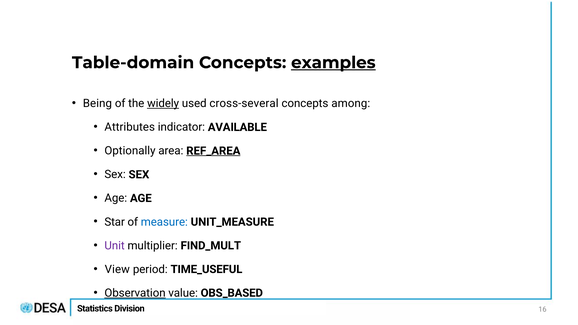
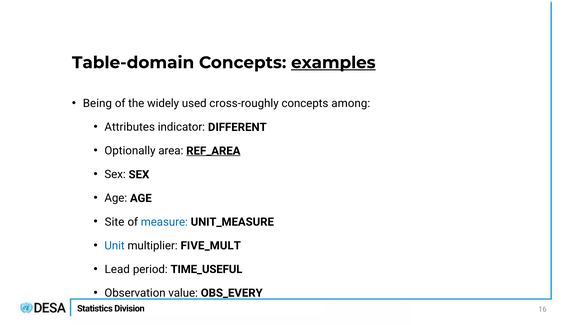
widely underline: present -> none
cross-several: cross-several -> cross-roughly
AVAILABLE: AVAILABLE -> DIFFERENT
Star: Star -> Site
Unit colour: purple -> blue
FIND_MULT: FIND_MULT -> FIVE_MULT
View: View -> Lead
Observation underline: present -> none
OBS_BASED: OBS_BASED -> OBS_EVERY
